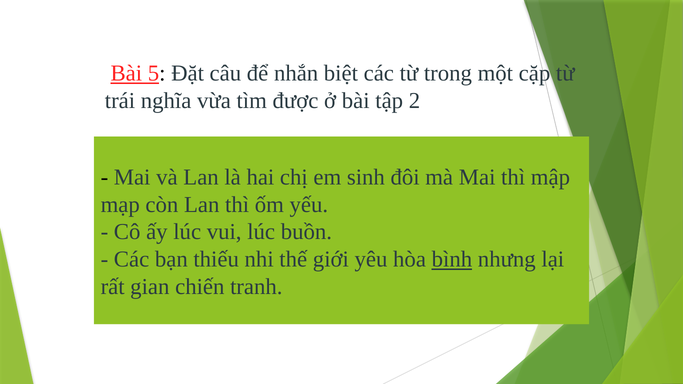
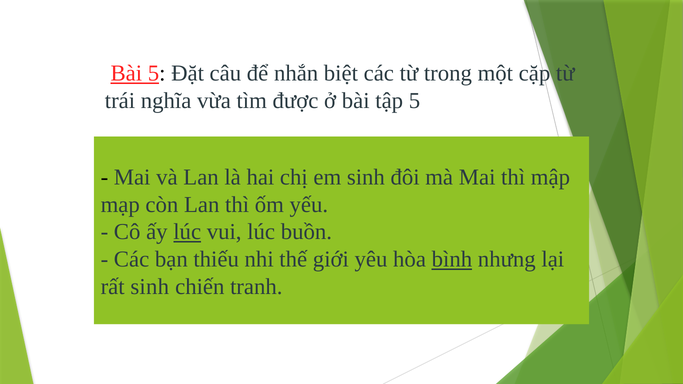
tập 2: 2 -> 5
lúc at (187, 232) underline: none -> present
rất gian: gian -> sinh
